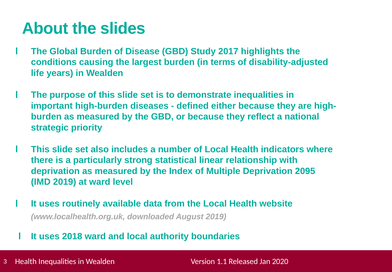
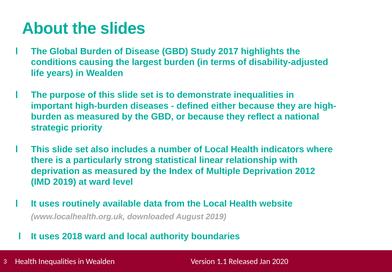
2095: 2095 -> 2012
